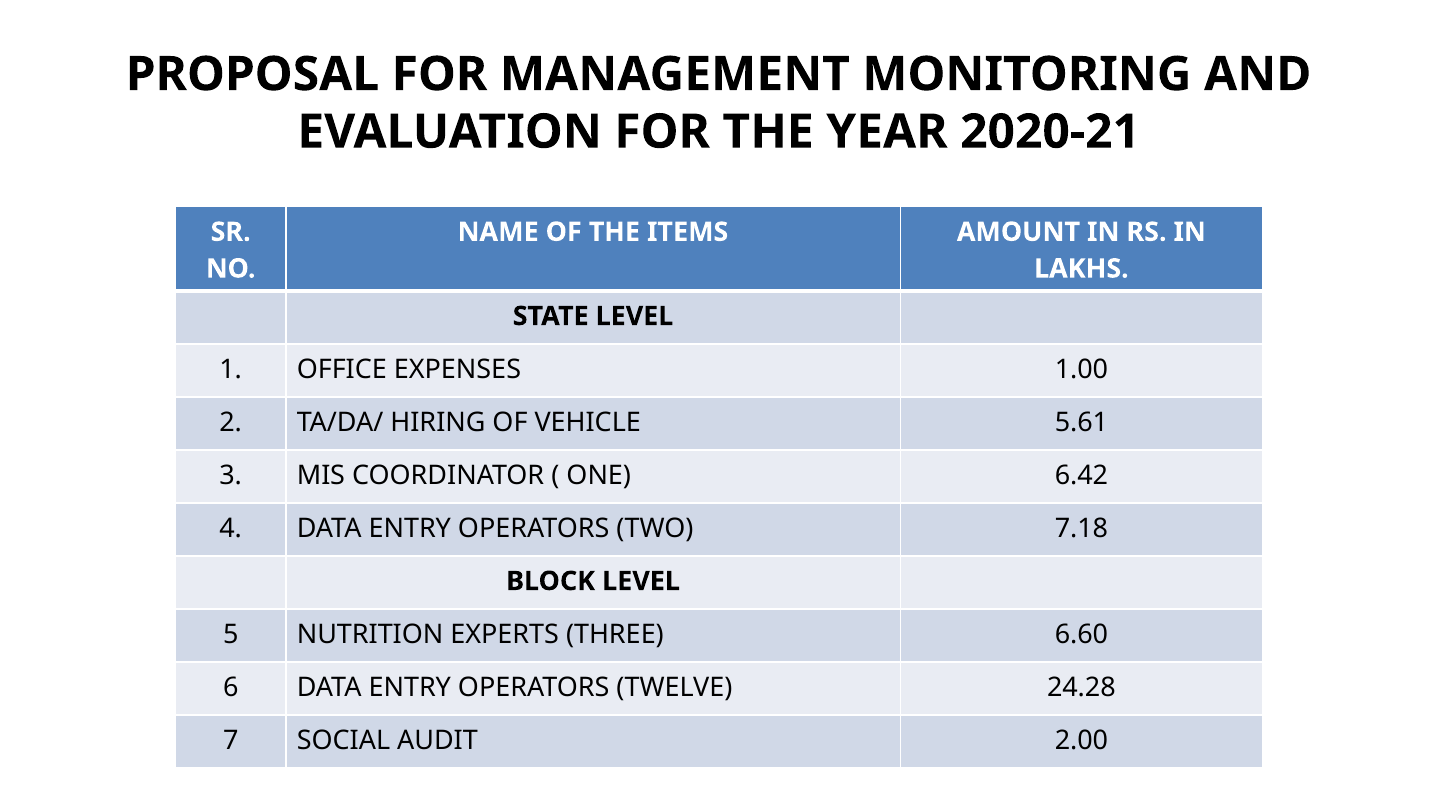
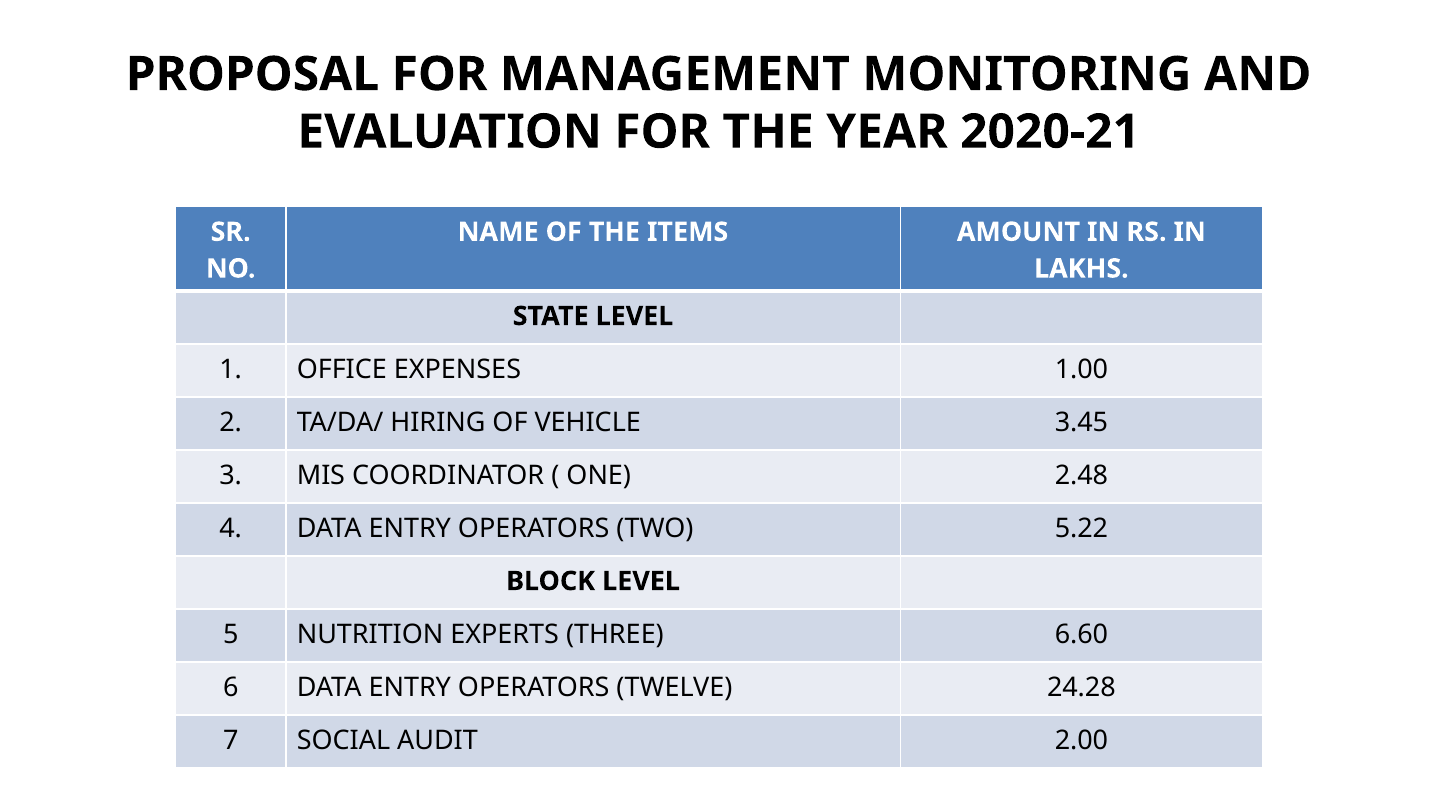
5.61: 5.61 -> 3.45
6.42: 6.42 -> 2.48
7.18: 7.18 -> 5.22
